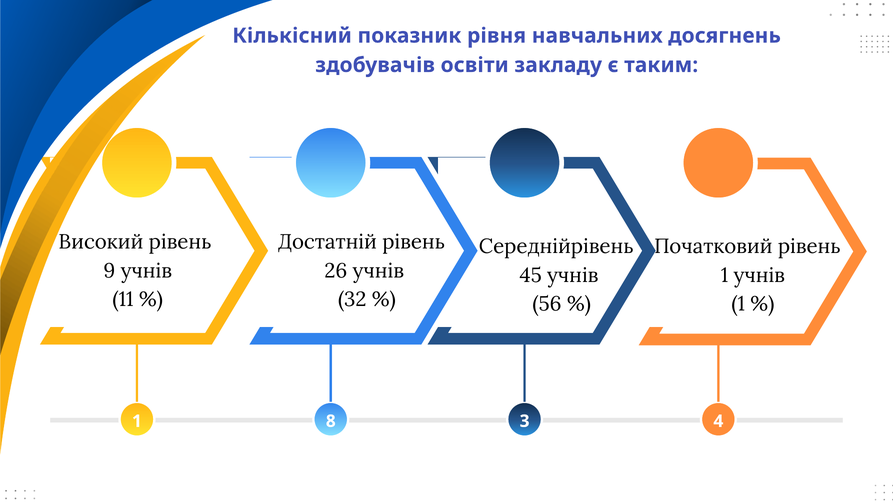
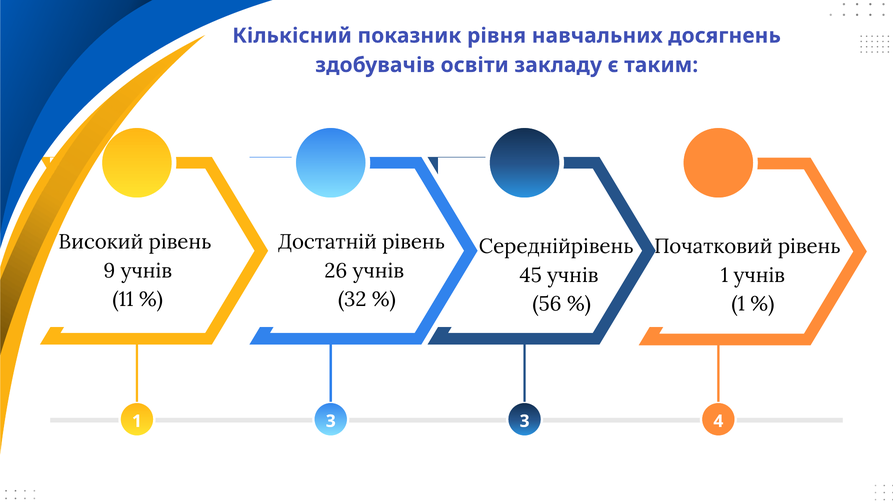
8 at (331, 421): 8 -> 3
